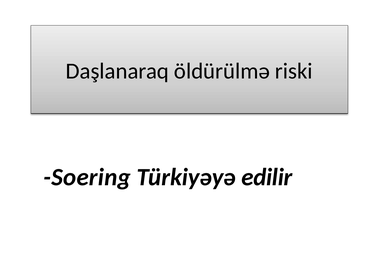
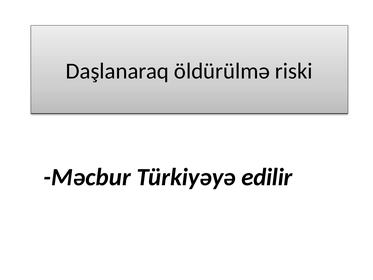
Soering: Soering -> Məcbur
